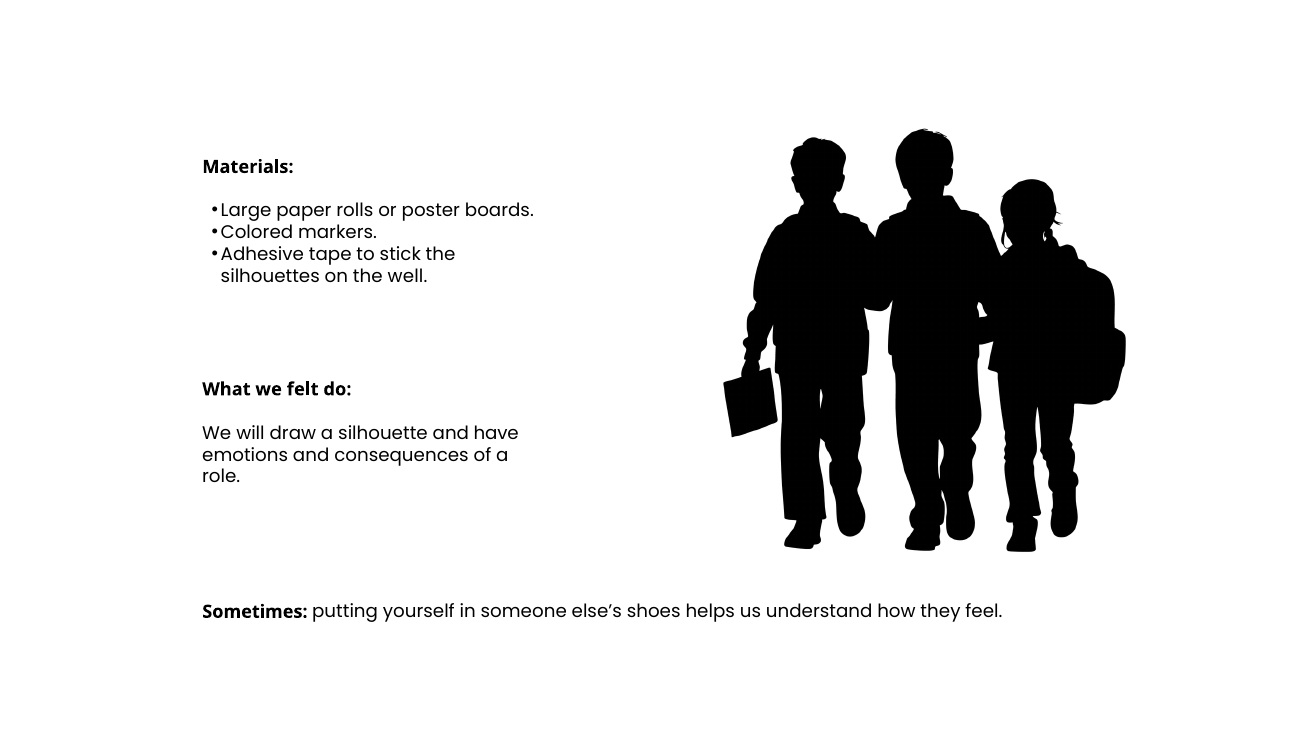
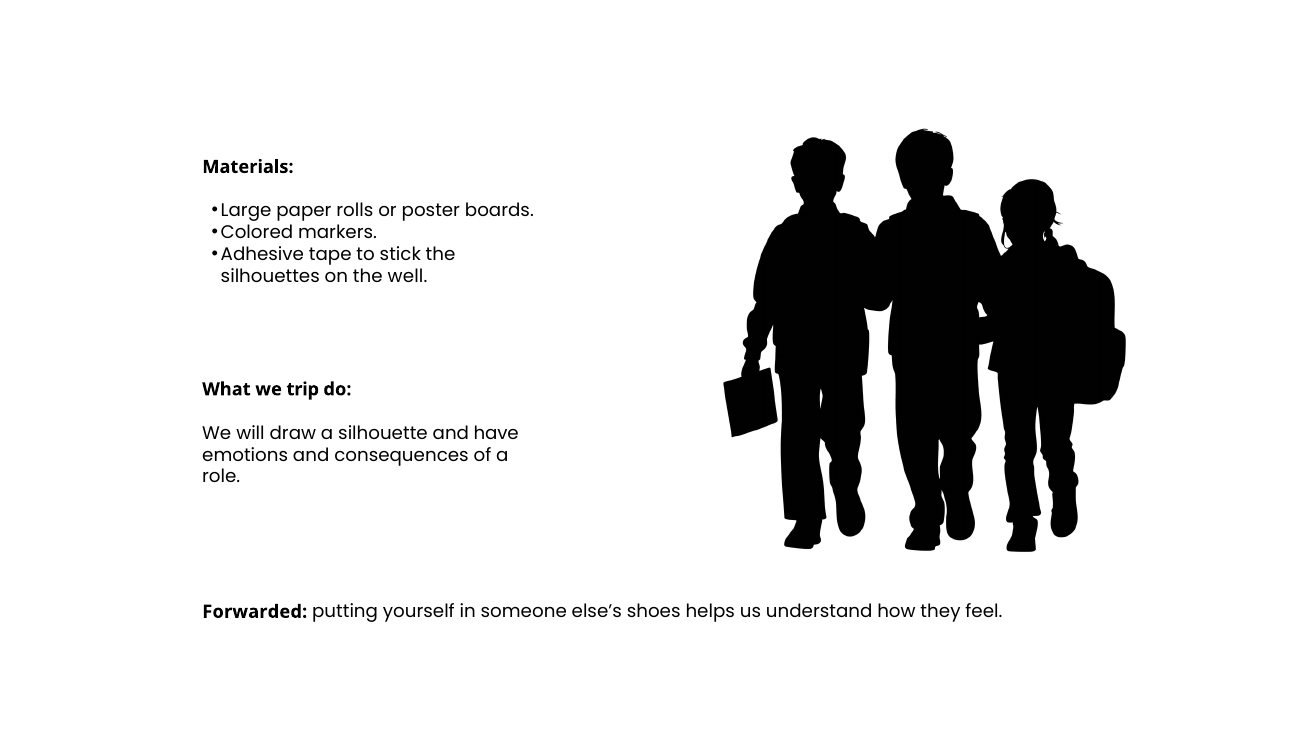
felt: felt -> trip
Sometimes: Sometimes -> Forwarded
